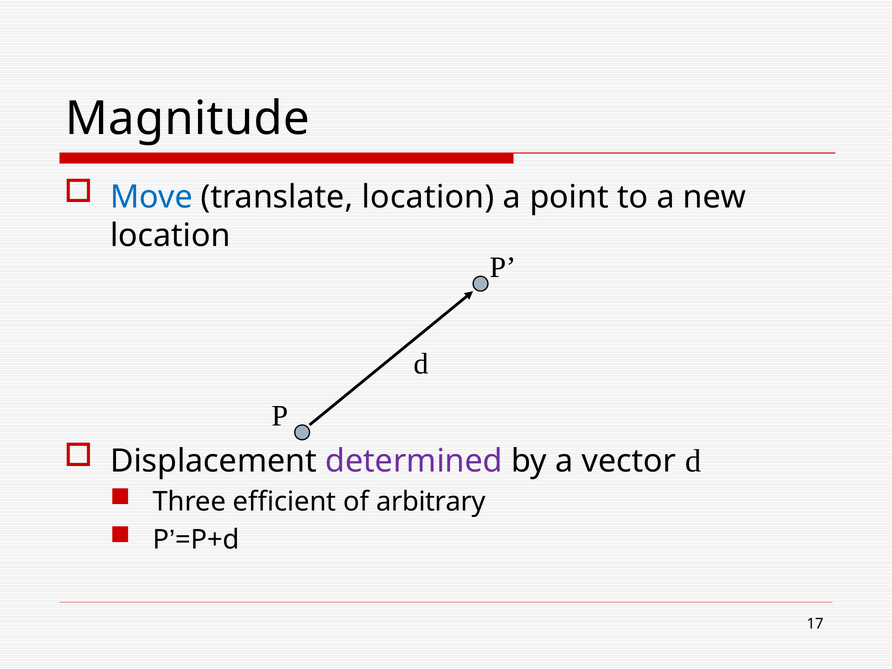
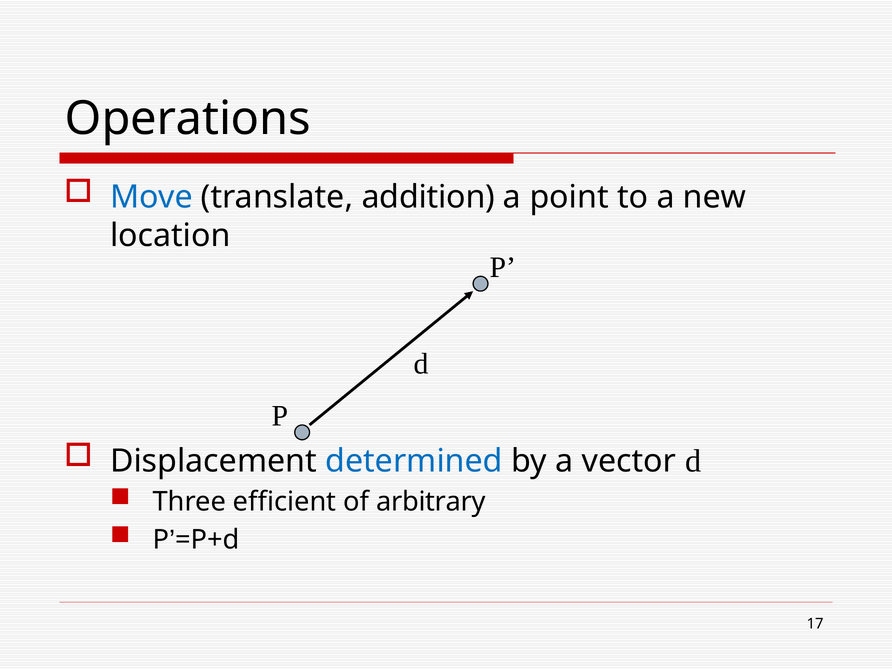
Magnitude: Magnitude -> Operations
translate location: location -> addition
determined colour: purple -> blue
